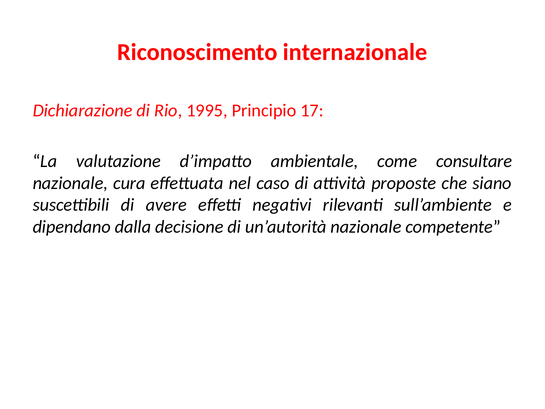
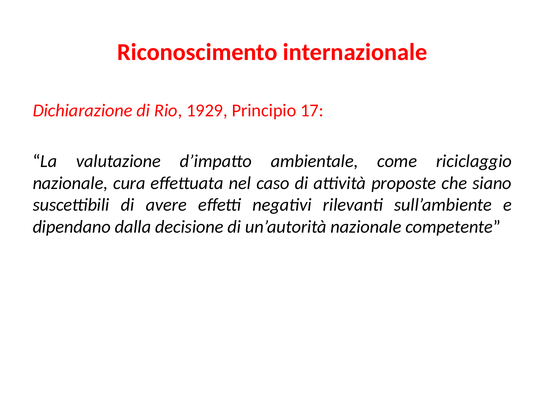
1995: 1995 -> 1929
consultare: consultare -> riciclaggio
